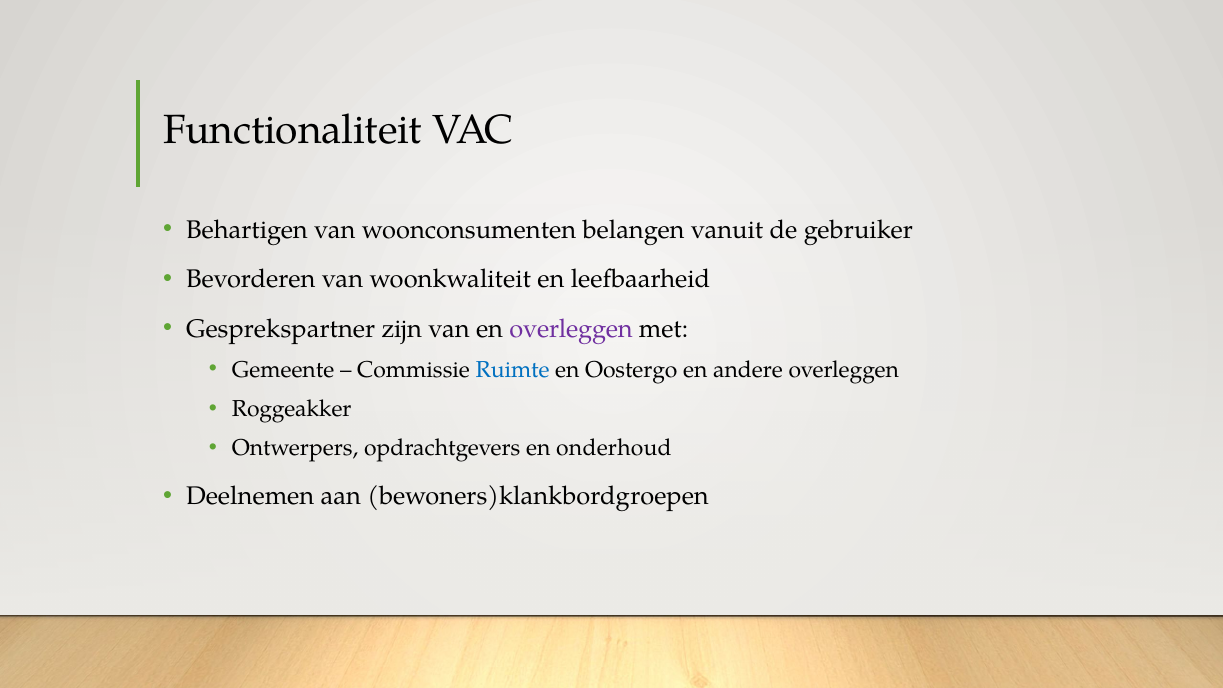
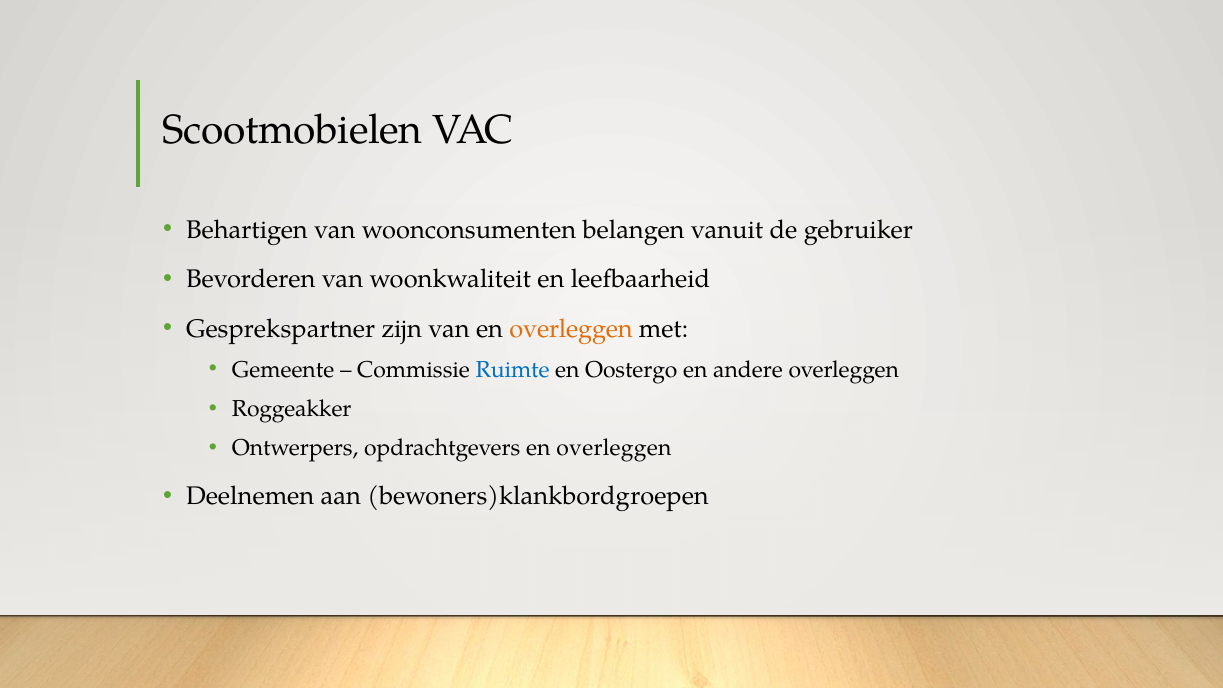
Functionaliteit: Functionaliteit -> Scootmobielen
overleggen at (571, 329) colour: purple -> orange
opdrachtgevers en onderhoud: onderhoud -> overleggen
